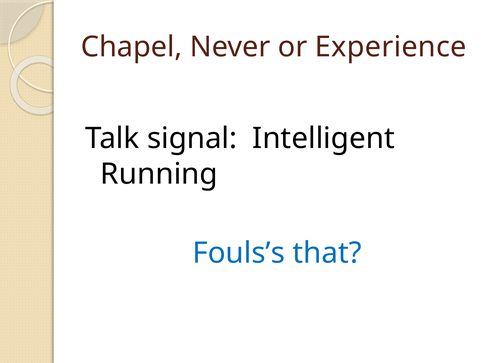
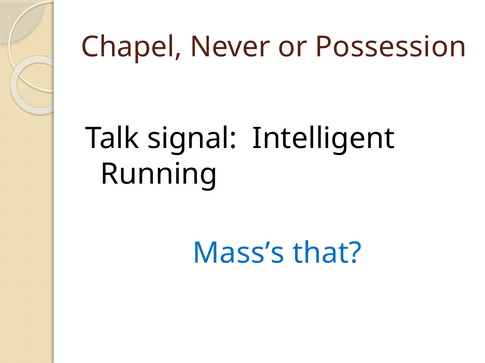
Experience: Experience -> Possession
Fouls’s: Fouls’s -> Mass’s
